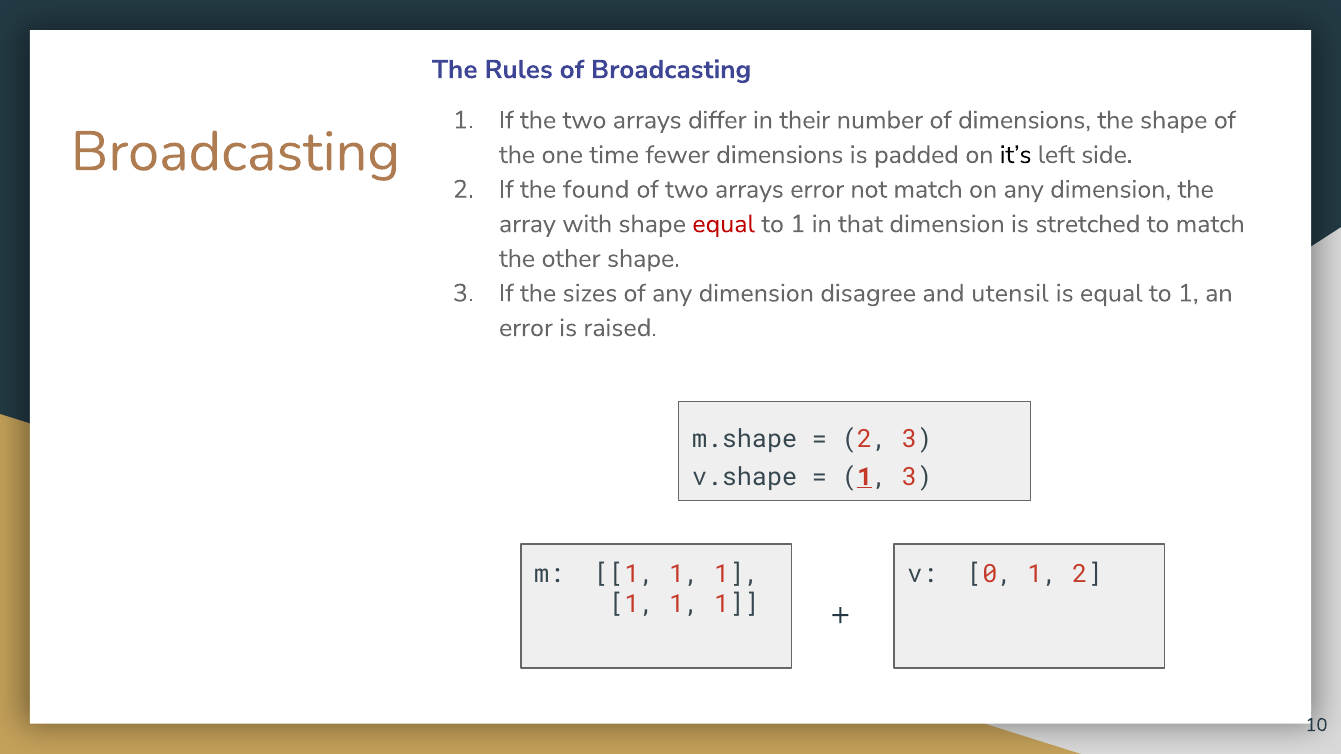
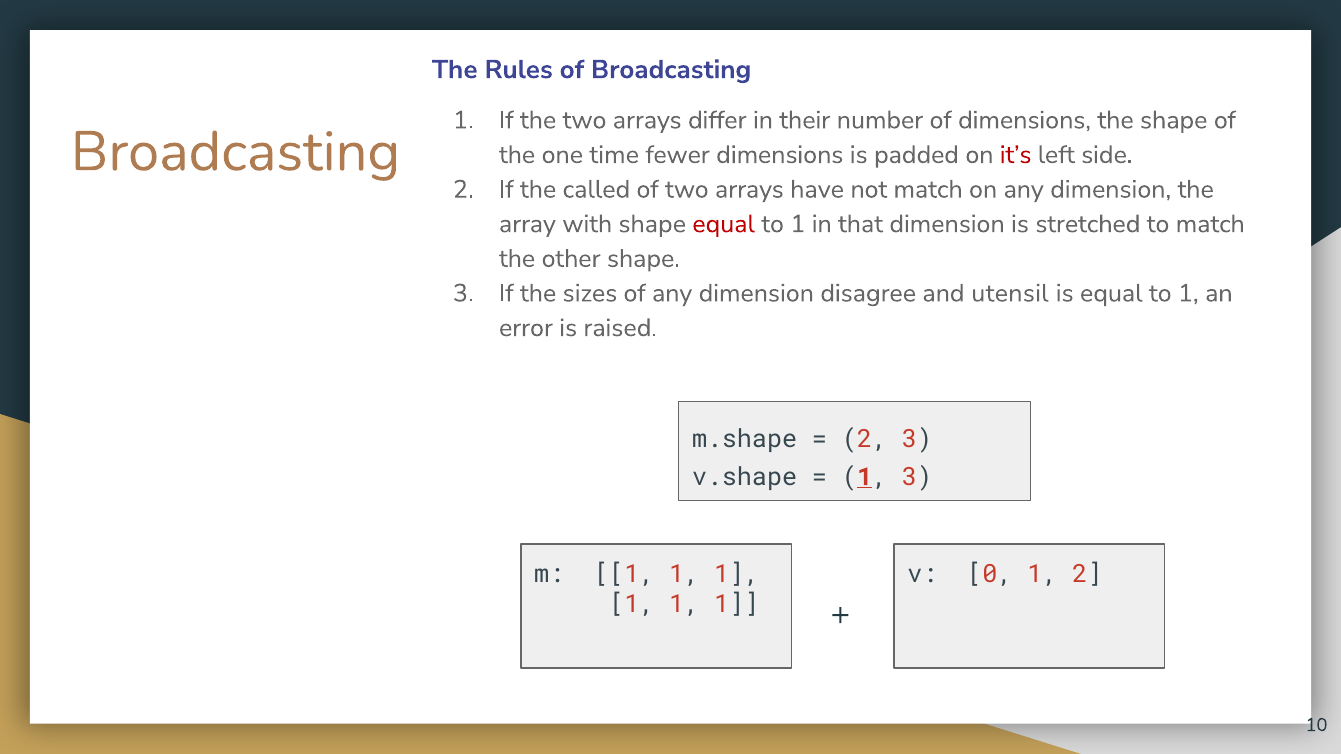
it’s colour: black -> red
found: found -> called
arrays error: error -> have
